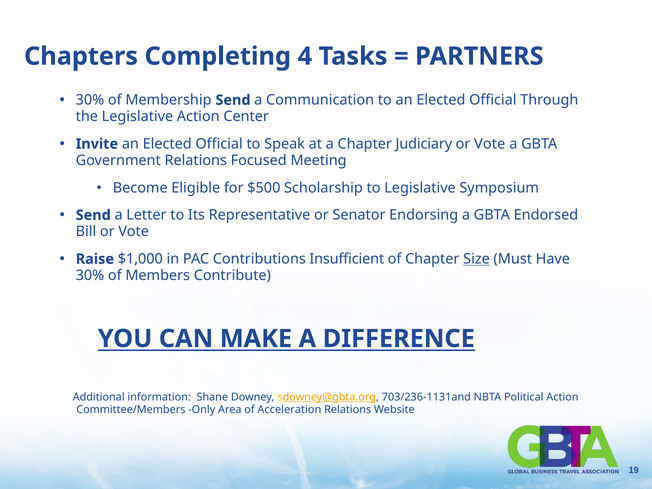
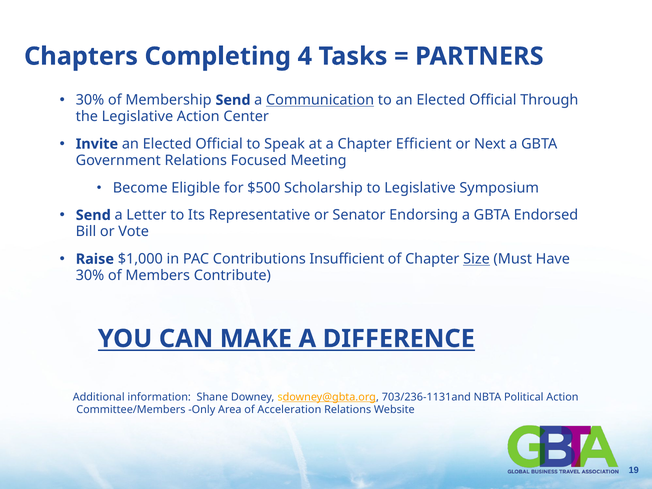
Communication underline: none -> present
Judiciary: Judiciary -> Efficient
Vote at (490, 144): Vote -> Next
